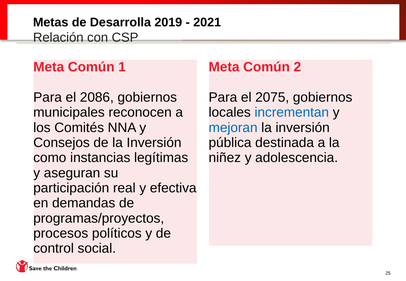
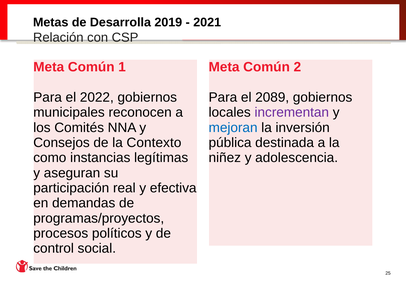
2086: 2086 -> 2022
2075: 2075 -> 2089
incrementan colour: blue -> purple
de la Inversión: Inversión -> Contexto
